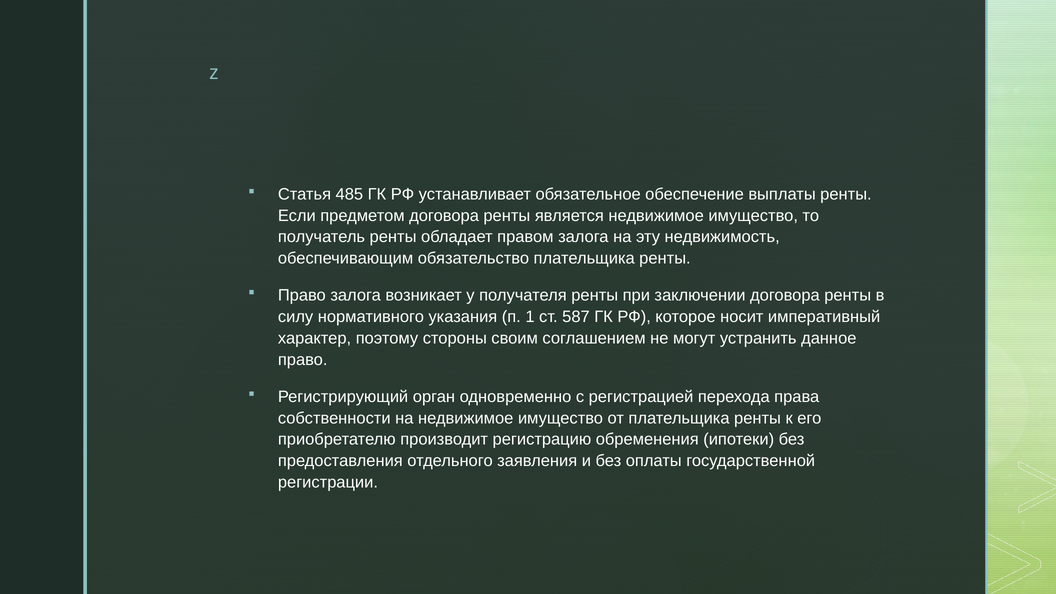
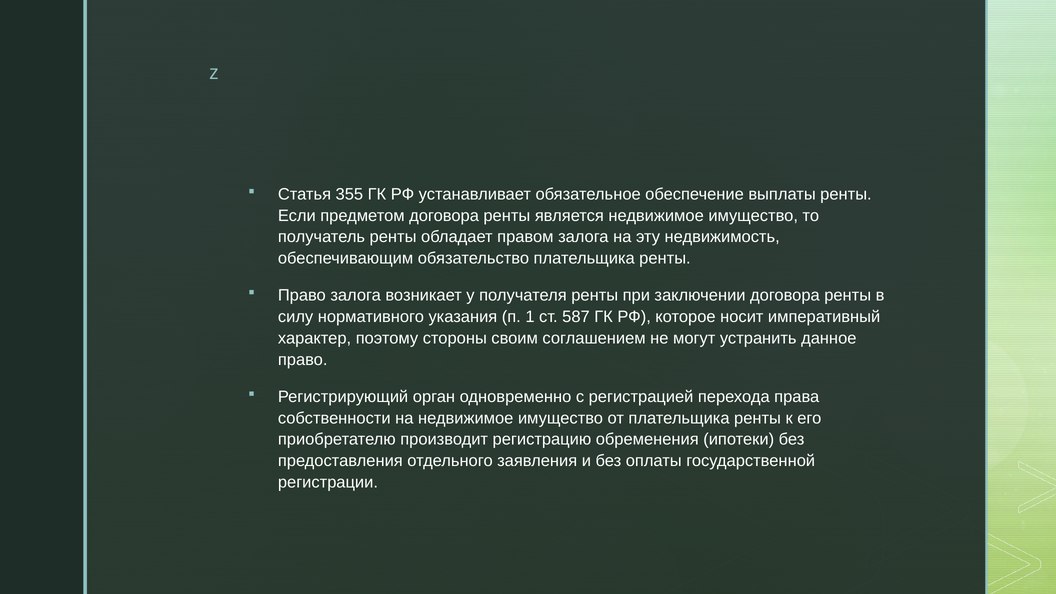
485: 485 -> 355
